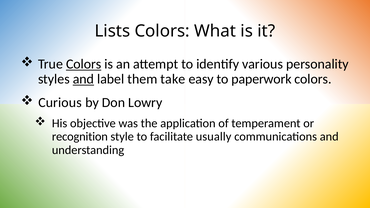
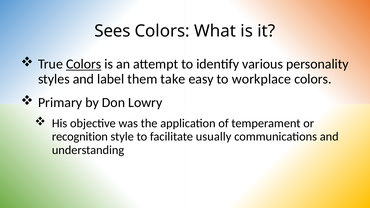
Lists: Lists -> Sees
and at (83, 79) underline: present -> none
paperwork: paperwork -> workplace
Curious: Curious -> Primary
